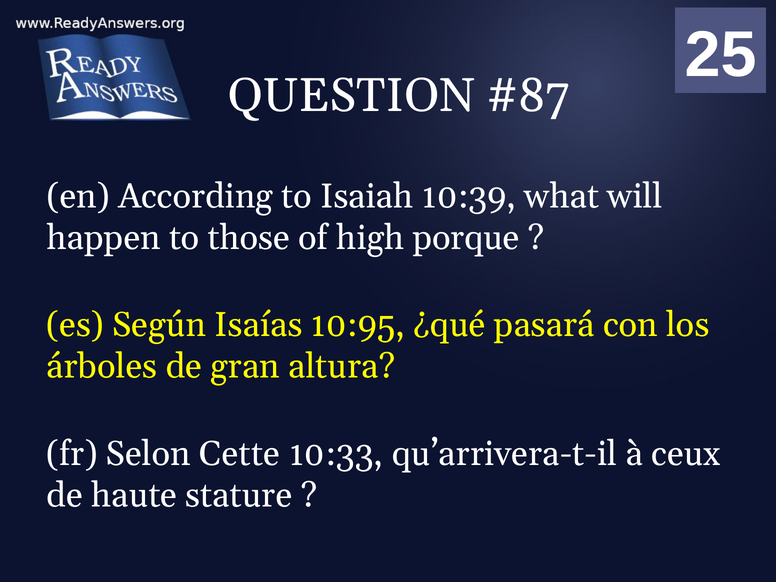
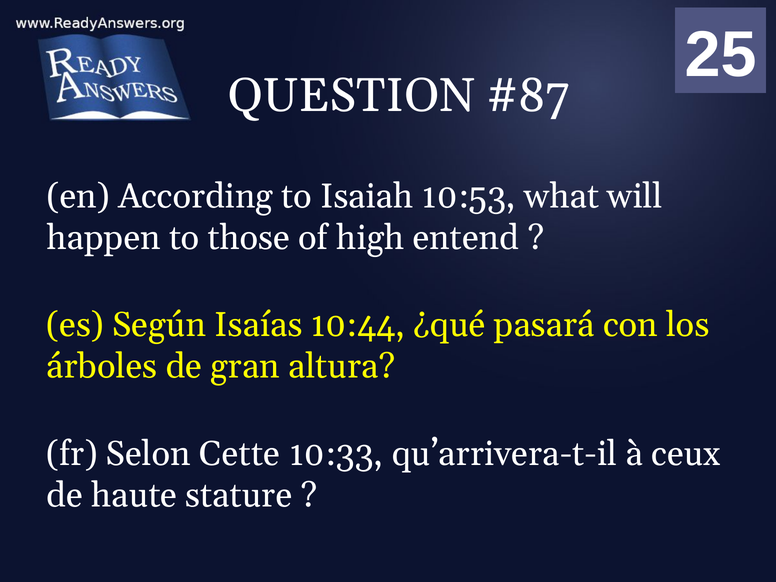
10:39: 10:39 -> 10:53
porque: porque -> entend
10:95: 10:95 -> 10:44
